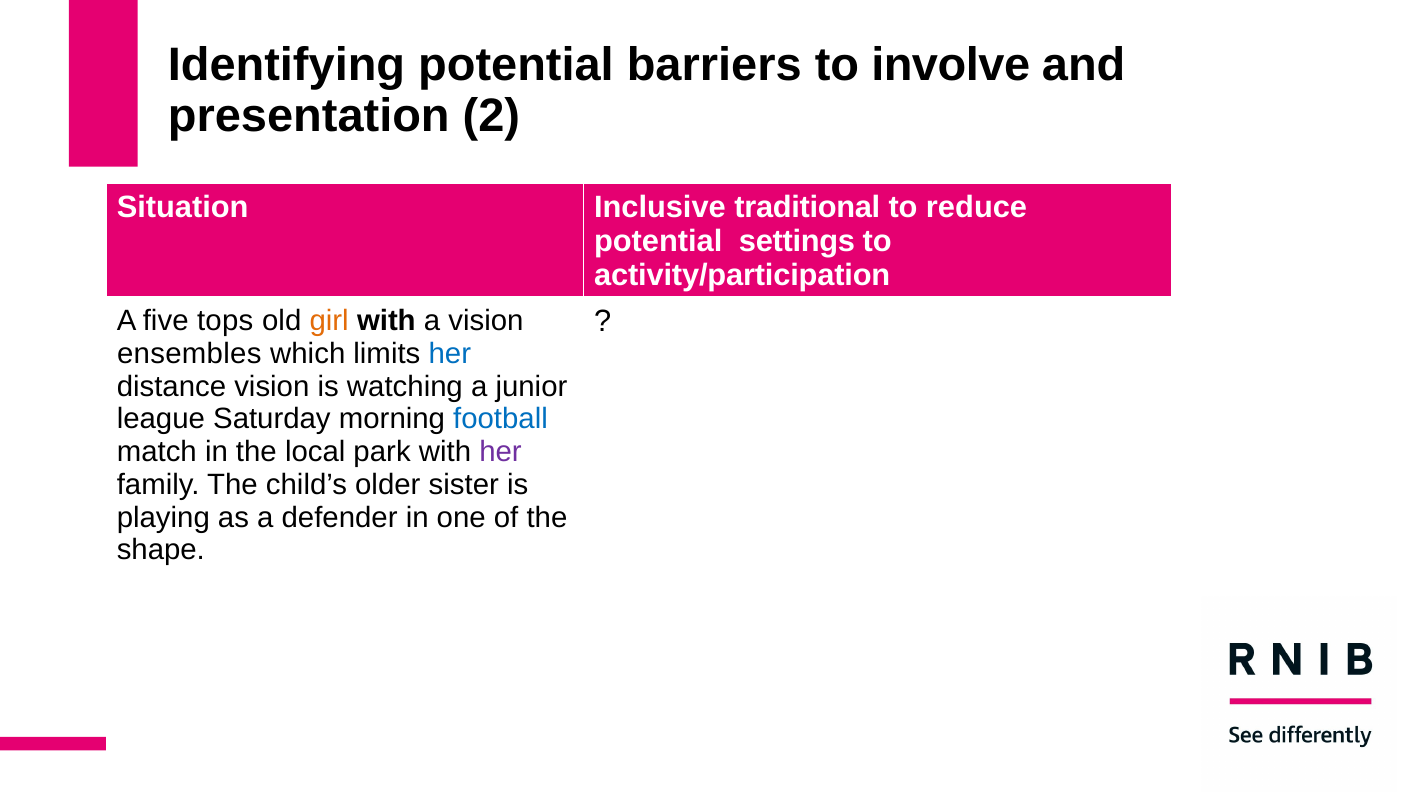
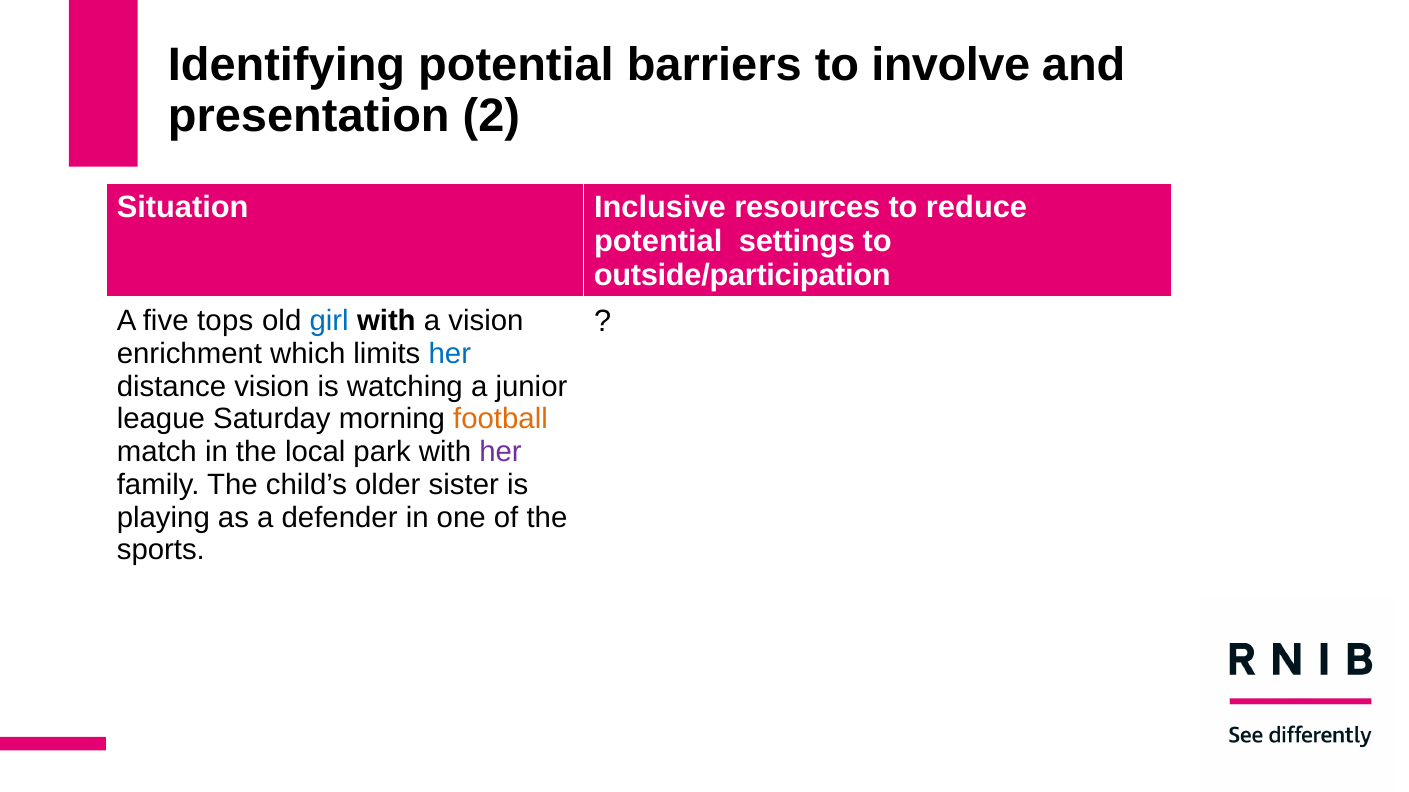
traditional: traditional -> resources
activity/participation: activity/participation -> outside/participation
girl colour: orange -> blue
ensembles: ensembles -> enrichment
football colour: blue -> orange
shape: shape -> sports
